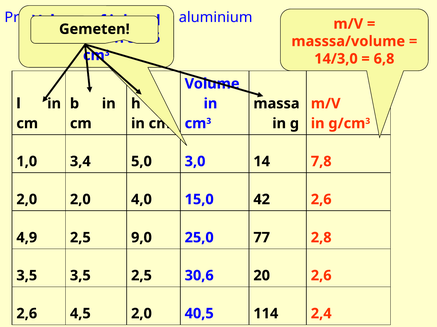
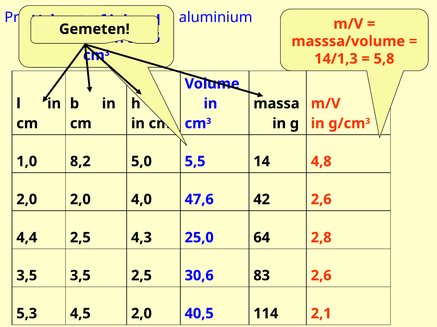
14/3,0: 14/3,0 -> 14/1,3
6,8: 6,8 -> 5,8
3,4: 3,4 -> 8,2
3,0: 3,0 -> 5,5
7,8: 7,8 -> 4,8
15,0: 15,0 -> 47,6
4,9: 4,9 -> 4,4
9,0: 9,0 -> 4,3
77: 77 -> 64
20: 20 -> 83
2,6 at (27, 314): 2,6 -> 5,3
2,4: 2,4 -> 2,1
